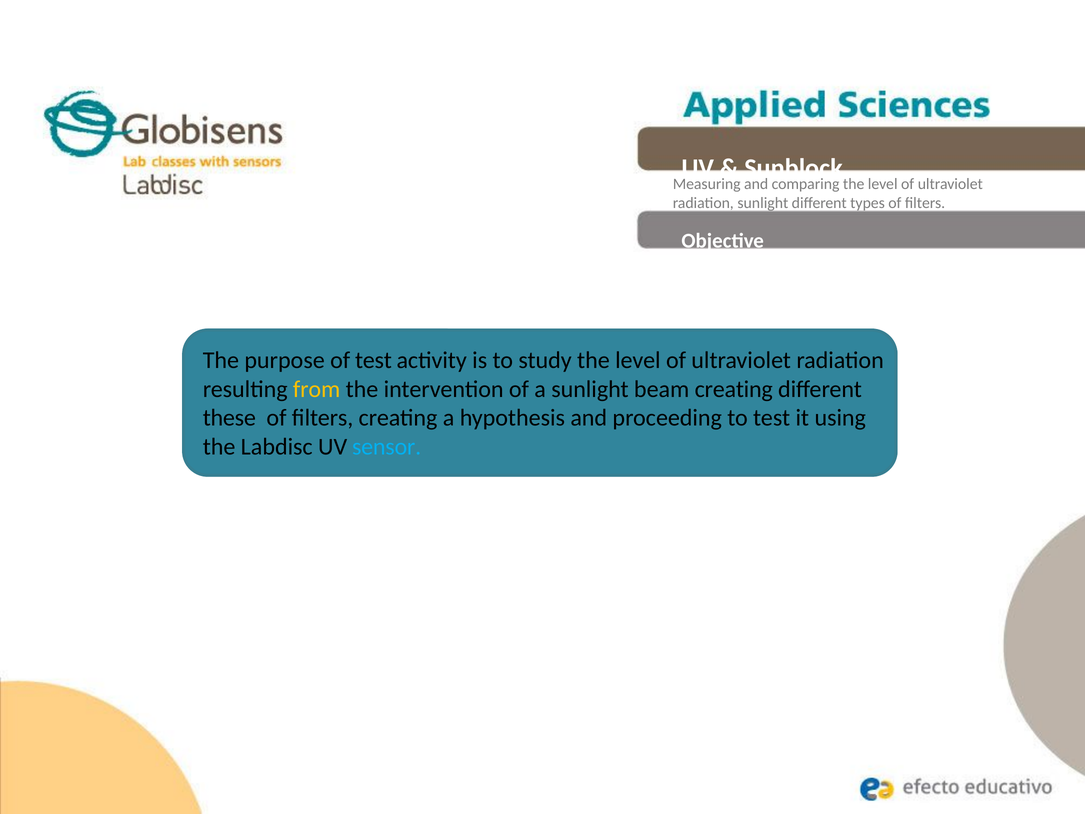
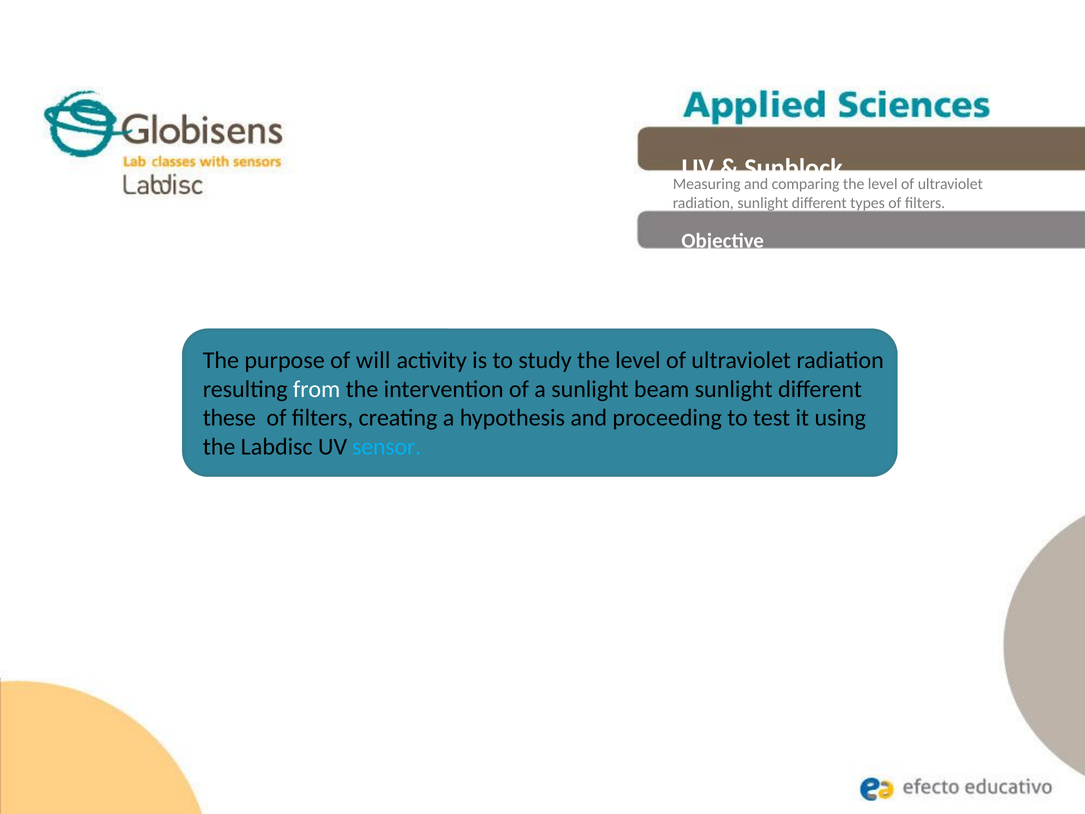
of test: test -> will
from colour: yellow -> white
beam creating: creating -> sunlight
